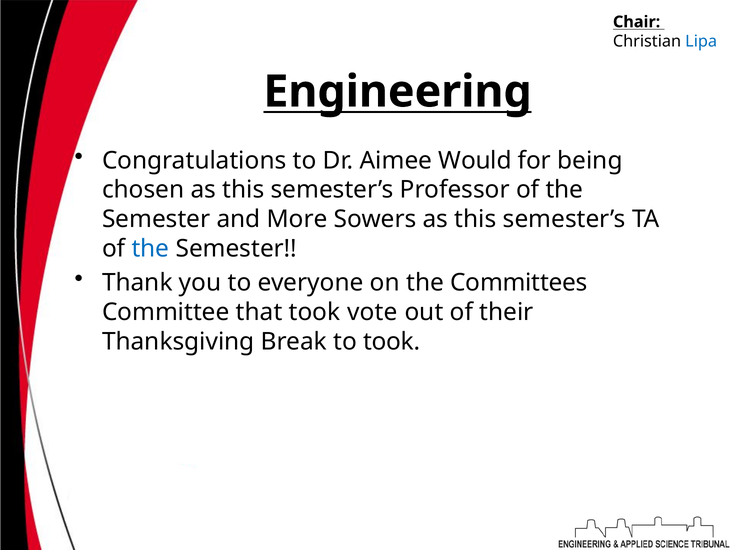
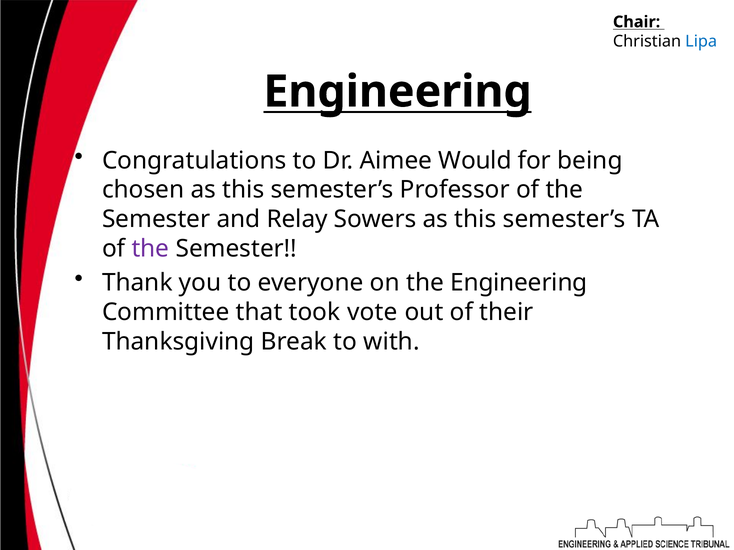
More: More -> Relay
the at (150, 249) colour: blue -> purple
the Committees: Committees -> Engineering
to took: took -> with
